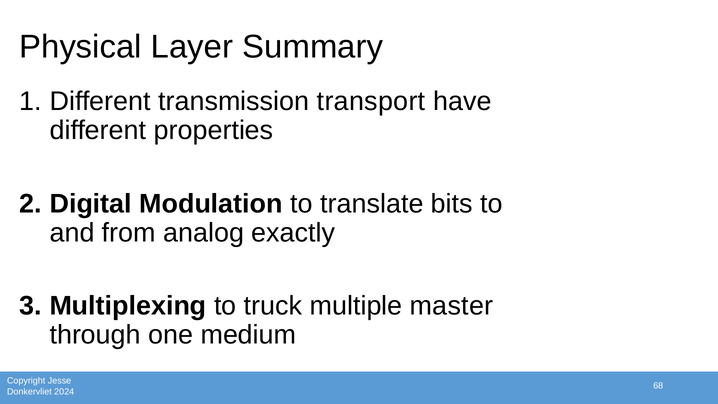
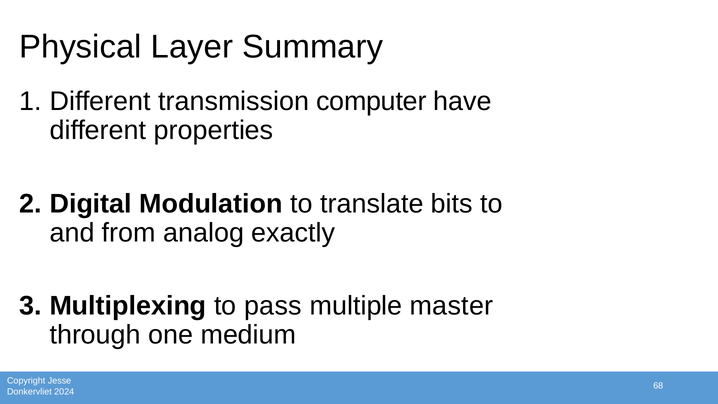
transport: transport -> computer
truck: truck -> pass
